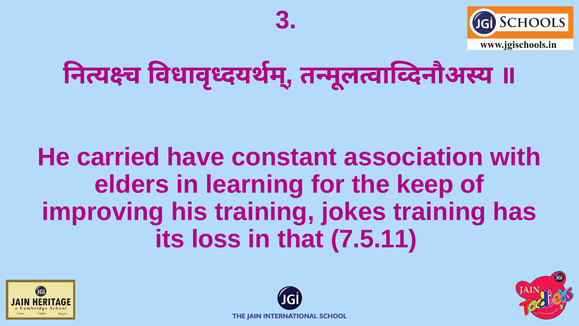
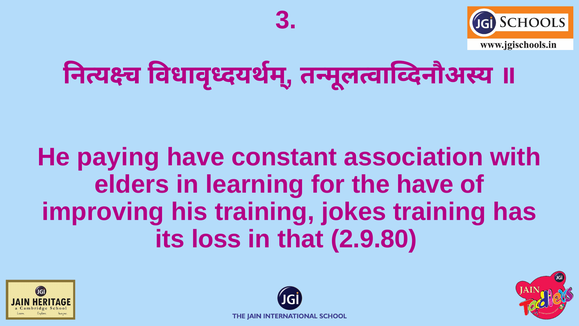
carried: carried -> paying
the keep: keep -> have
7.5.11: 7.5.11 -> 2.9.80
